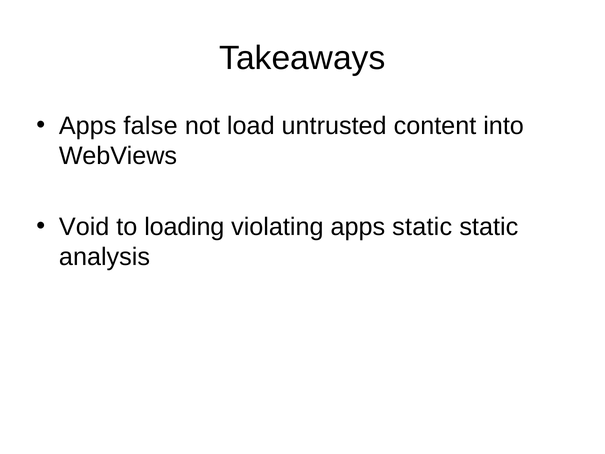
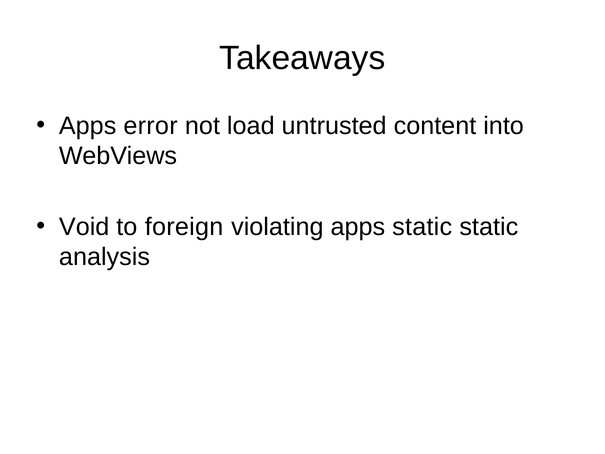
false: false -> error
loading: loading -> foreign
